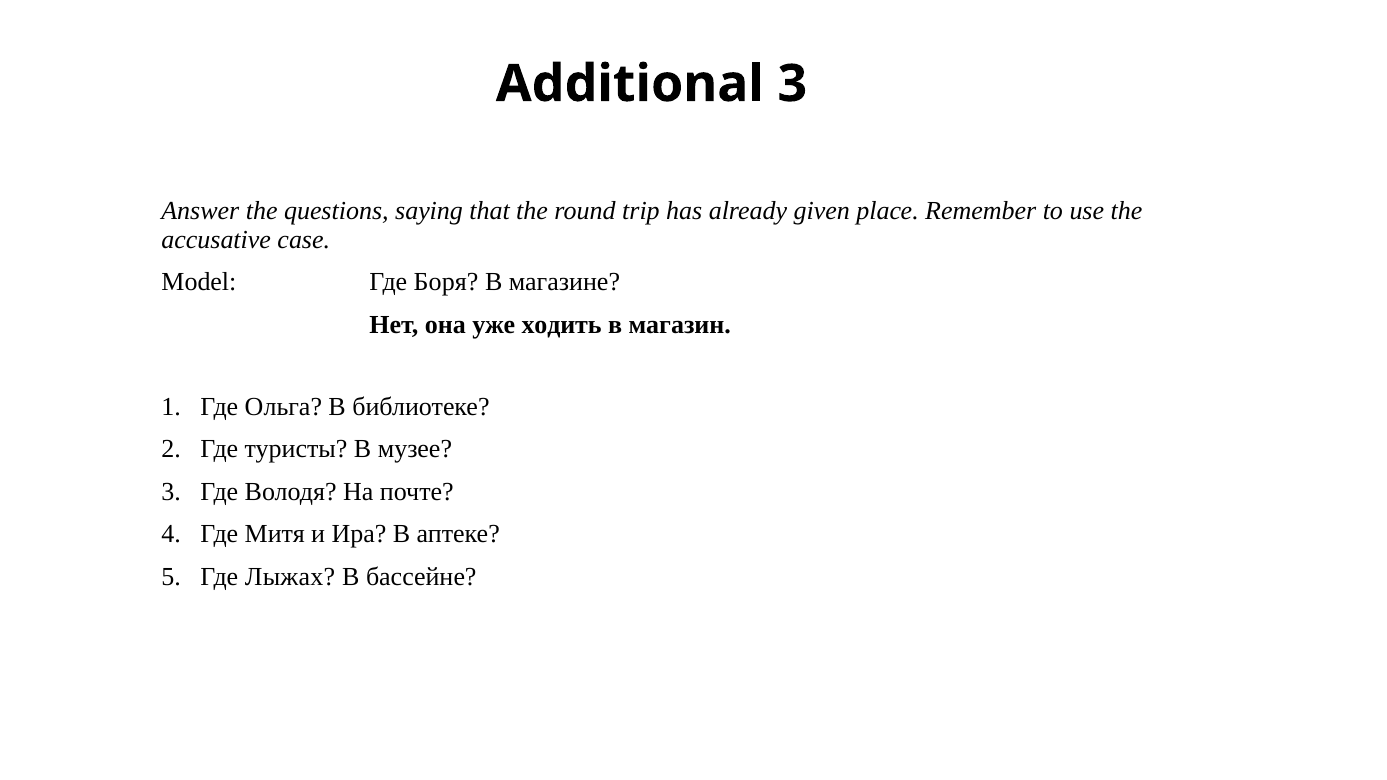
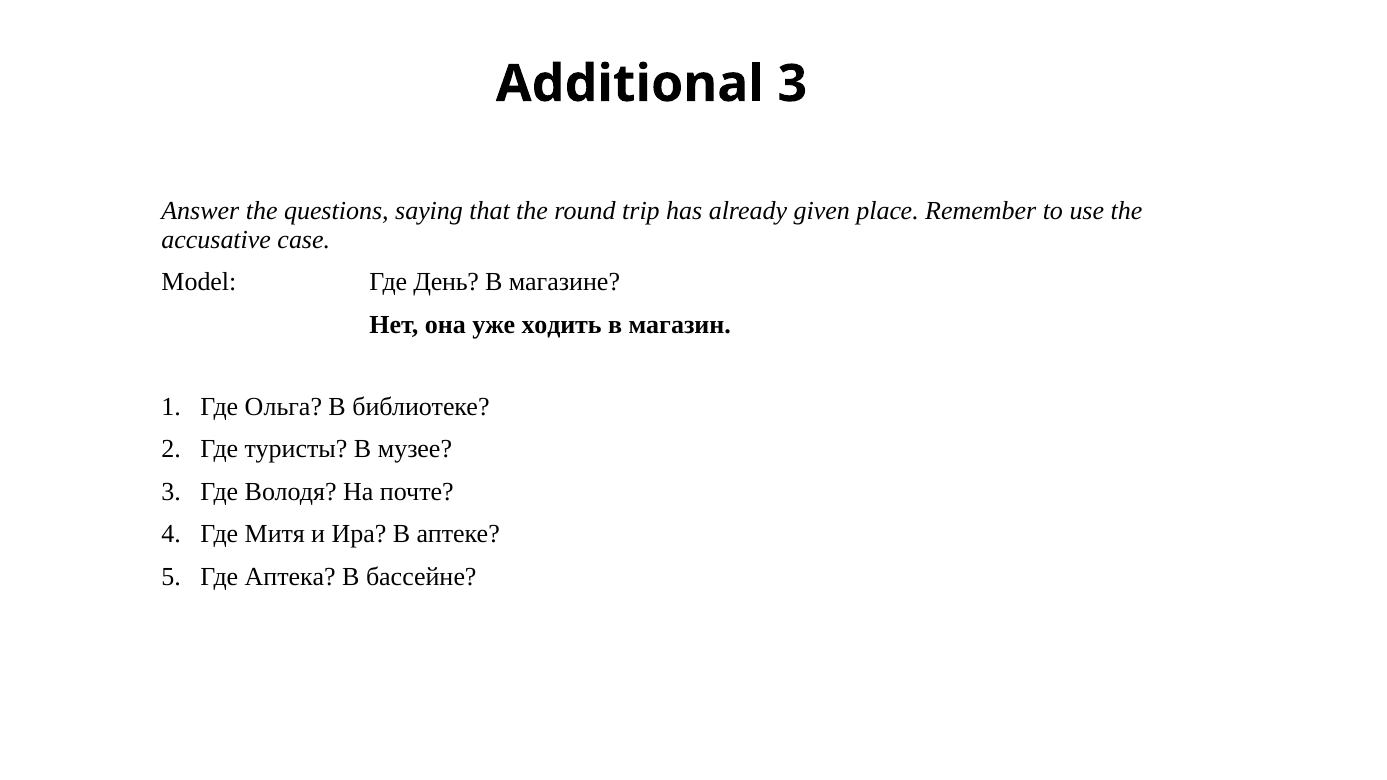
Боря: Боря -> День
Лыжах: Лыжах -> Аптека
